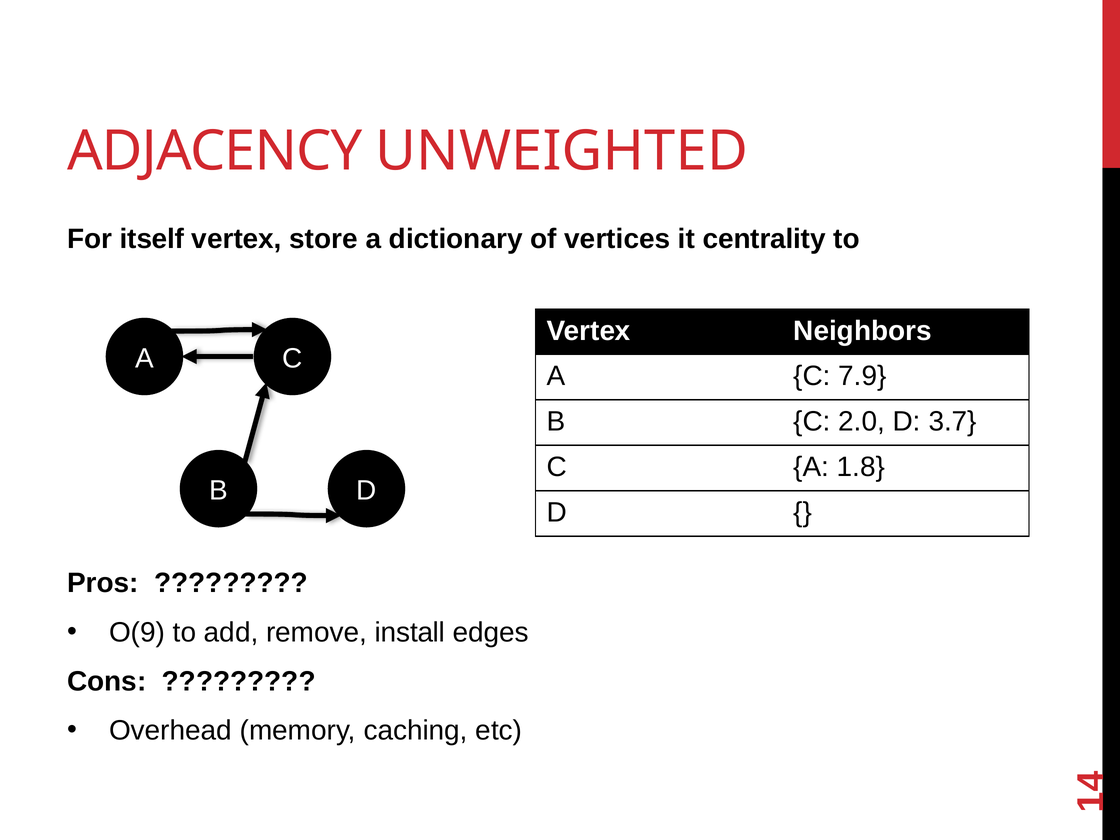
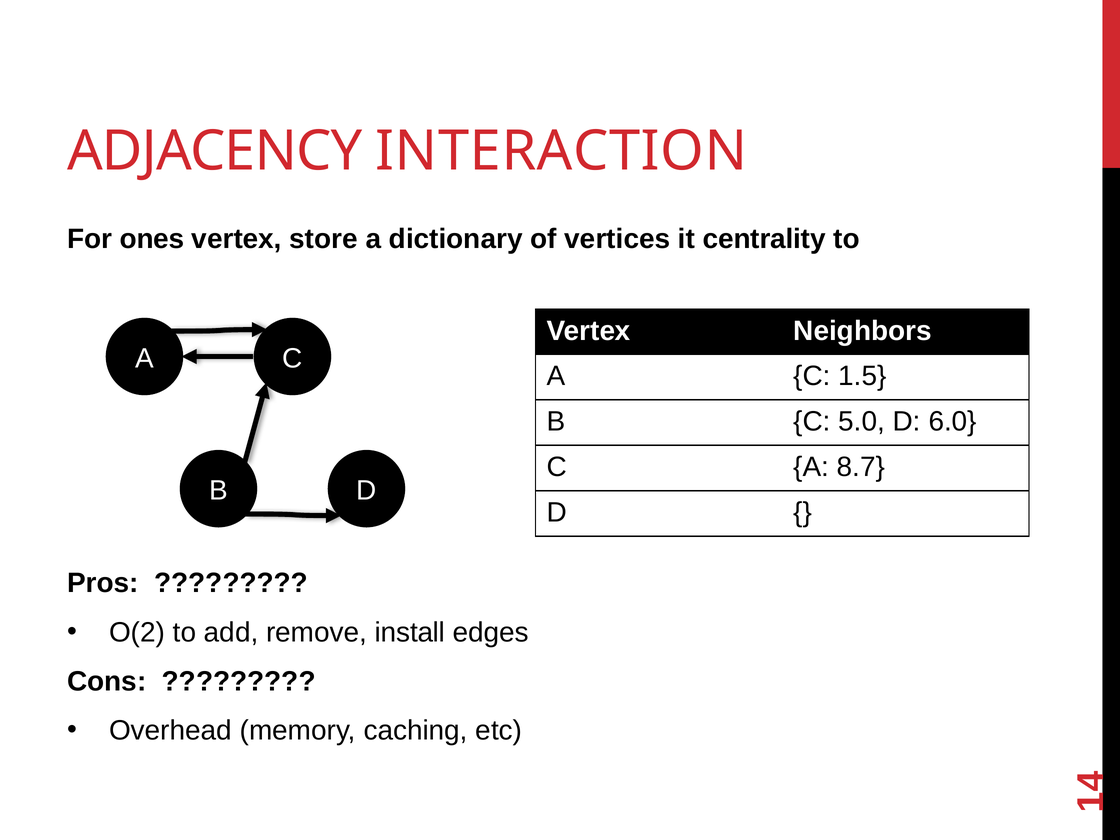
UNWEIGHTED: UNWEIGHTED -> INTERACTION
itself: itself -> ones
7.9: 7.9 -> 1.5
2.0: 2.0 -> 5.0
3.7: 3.7 -> 6.0
1.8: 1.8 -> 8.7
O(9: O(9 -> O(2
